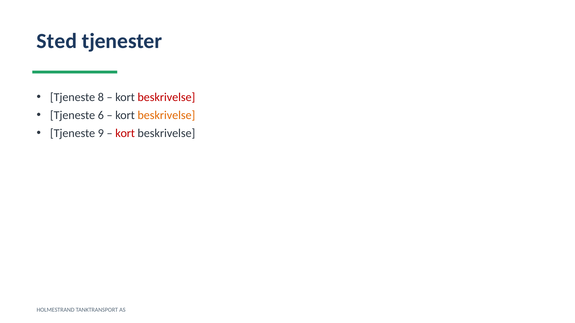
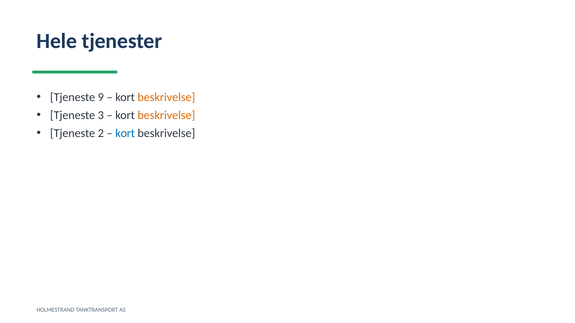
Sted: Sted -> Hele
8: 8 -> 9
beskrivelse at (166, 97) colour: red -> orange
6: 6 -> 3
9: 9 -> 2
kort at (125, 133) colour: red -> blue
